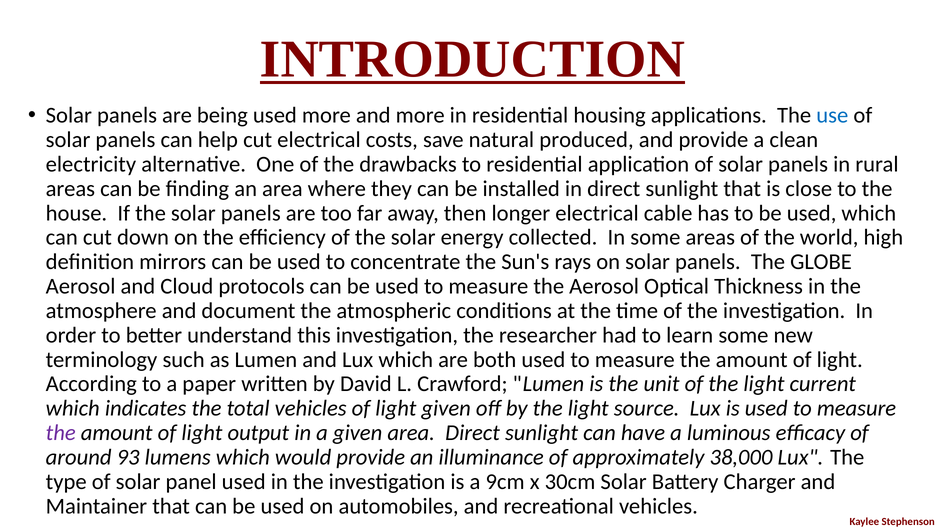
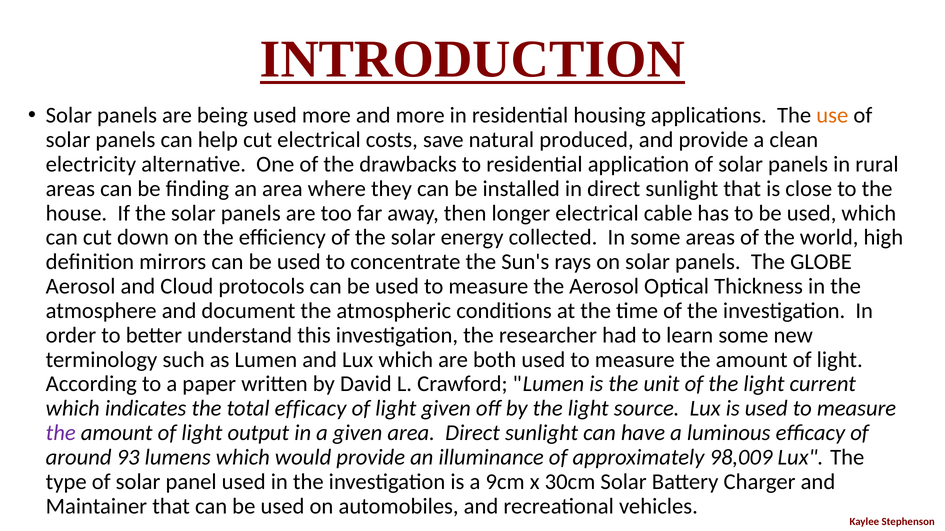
use colour: blue -> orange
total vehicles: vehicles -> efficacy
38,000: 38,000 -> 98,009
